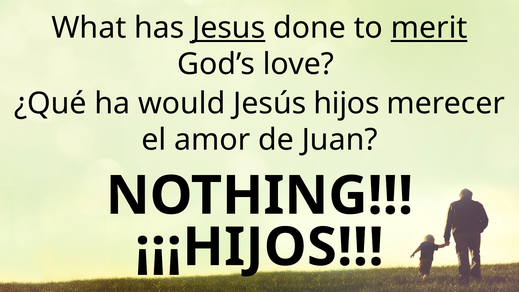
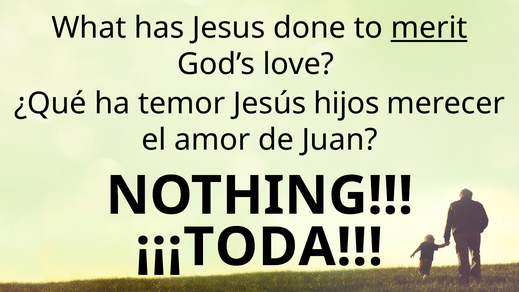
Jesus underline: present -> none
would: would -> temor
¡¡¡HIJOS: ¡¡¡HIJOS -> ¡¡¡TODA
